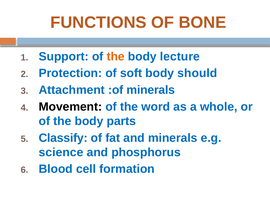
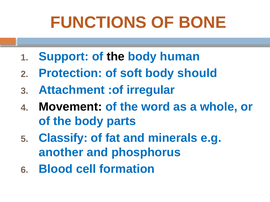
the at (116, 57) colour: orange -> black
lecture: lecture -> human
:of minerals: minerals -> irregular
science: science -> another
